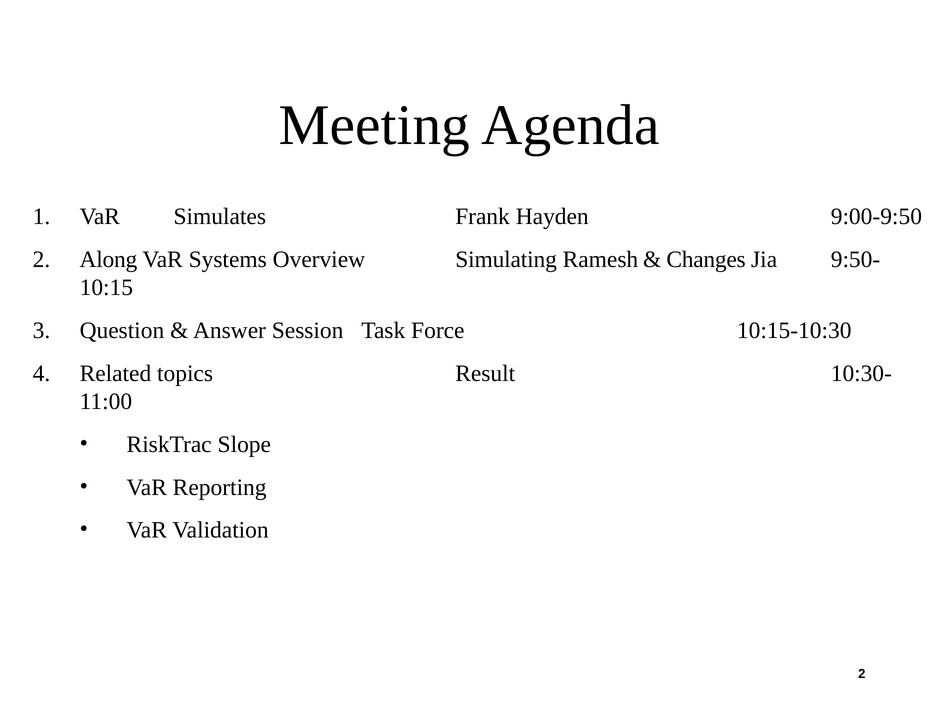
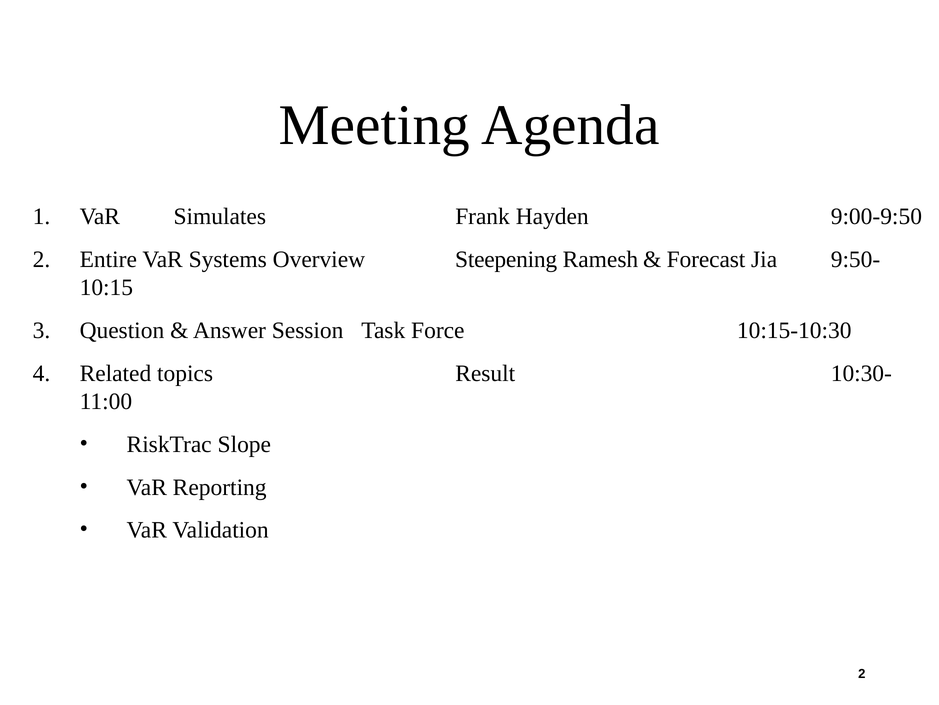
Along: Along -> Entire
Simulating: Simulating -> Steepening
Changes: Changes -> Forecast
